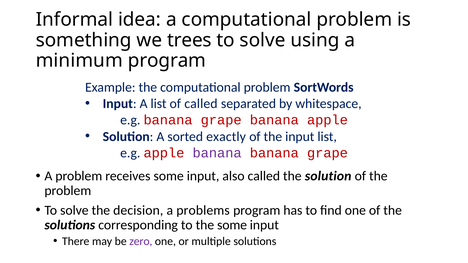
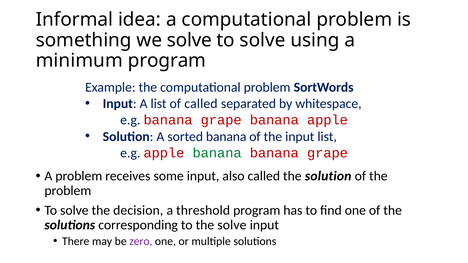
we trees: trees -> solve
sorted exactly: exactly -> banana
banana at (217, 153) colour: purple -> green
problems: problems -> threshold
the some: some -> solve
